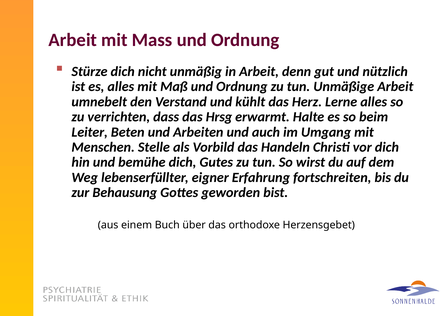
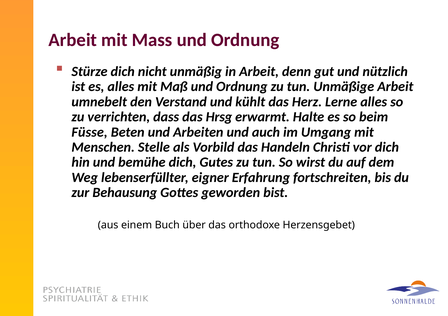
Leiter: Leiter -> Füsse
